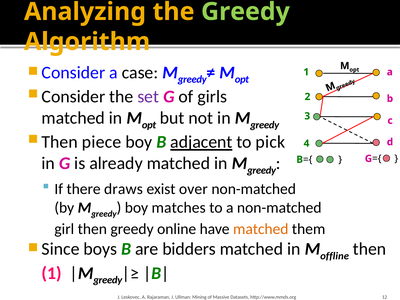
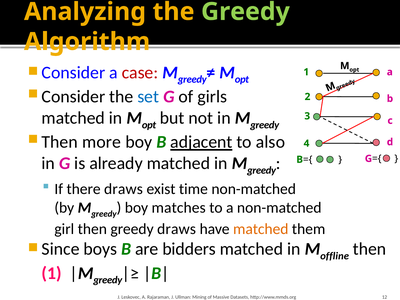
case colour: black -> red
set colour: purple -> blue
piece: piece -> more
pick: pick -> also
over: over -> time
greedy online: online -> draws
